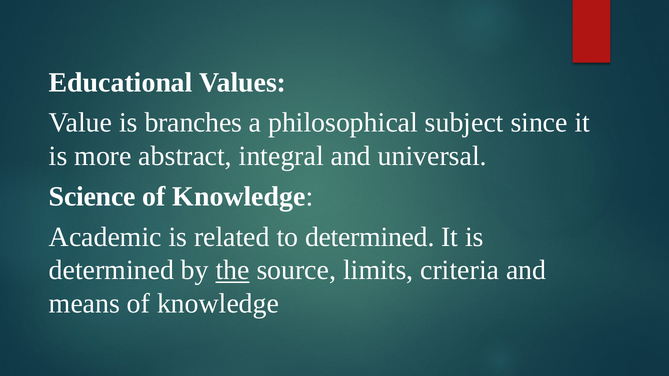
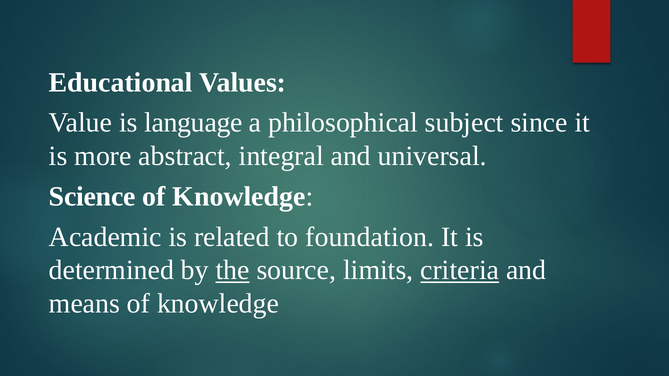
branches: branches -> language
to determined: determined -> foundation
criteria underline: none -> present
